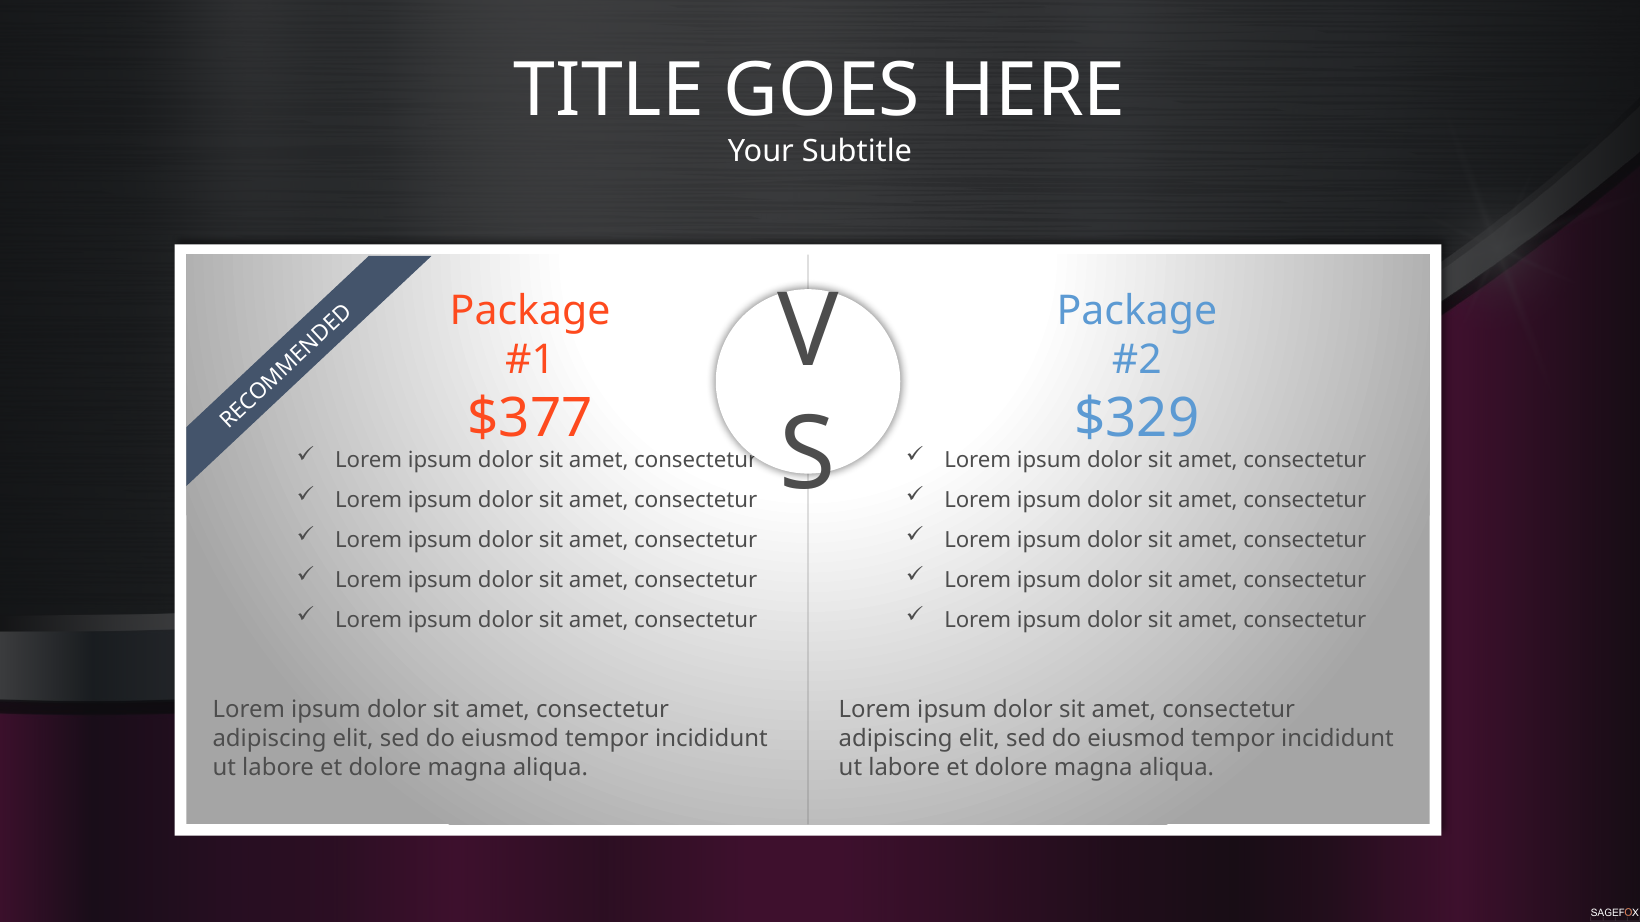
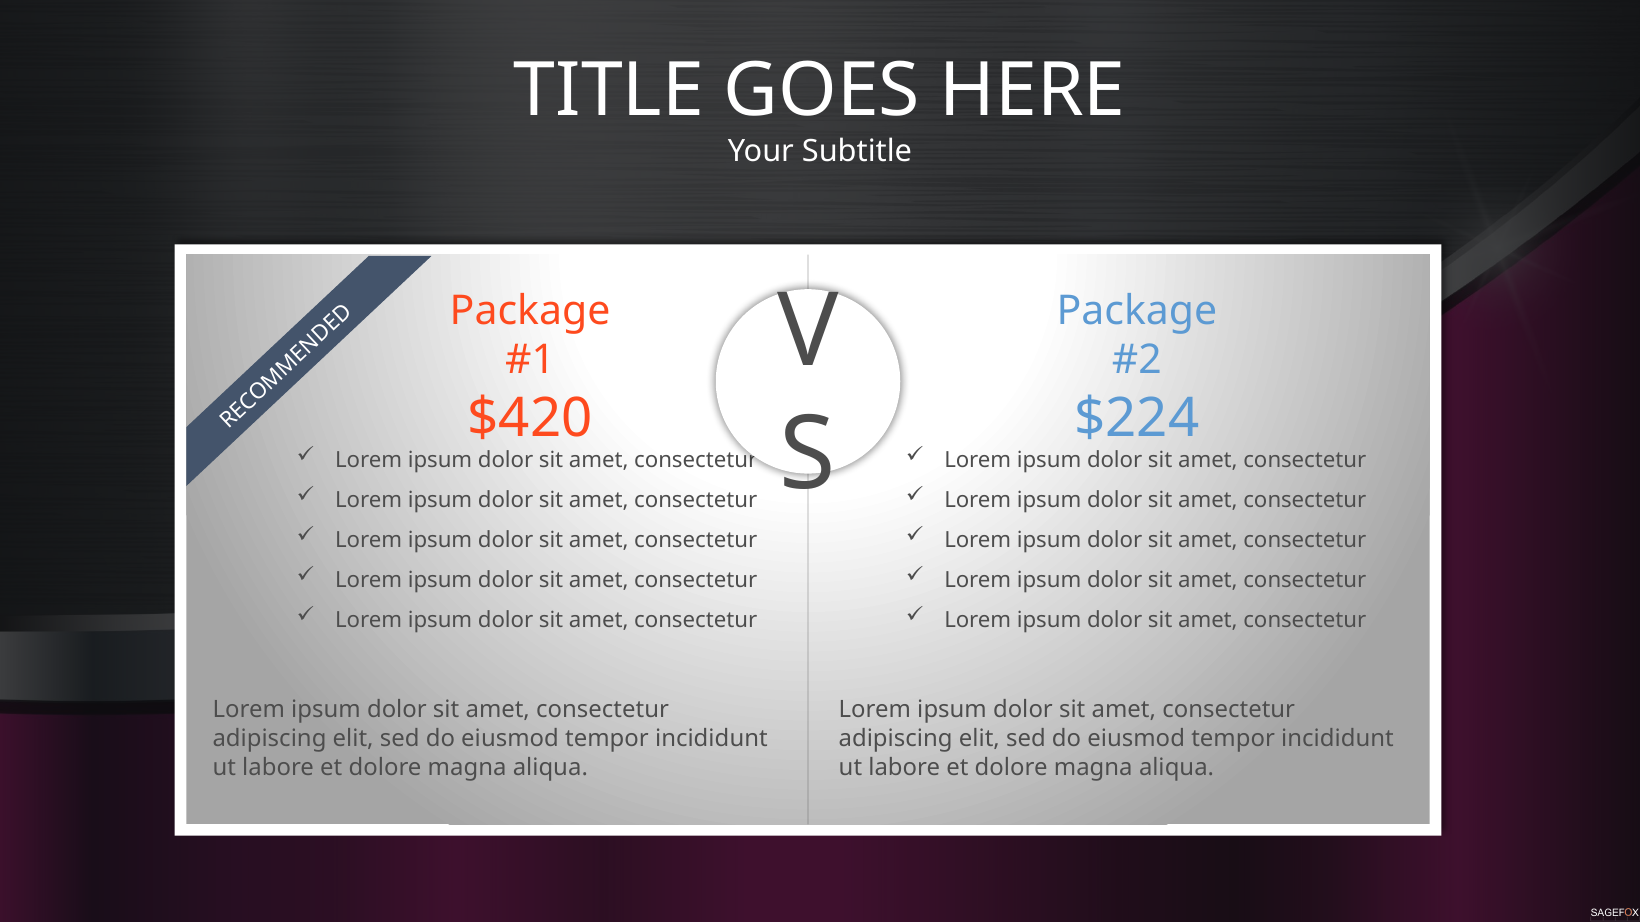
$377: $377 -> $420
$329: $329 -> $224
